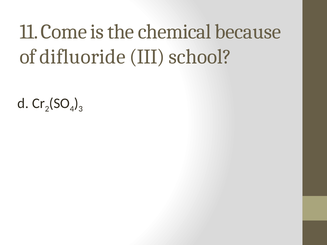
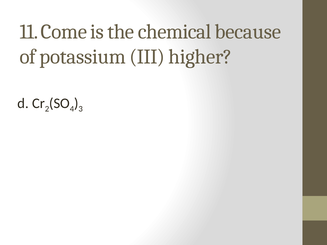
difluoride: difluoride -> potassium
school: school -> higher
